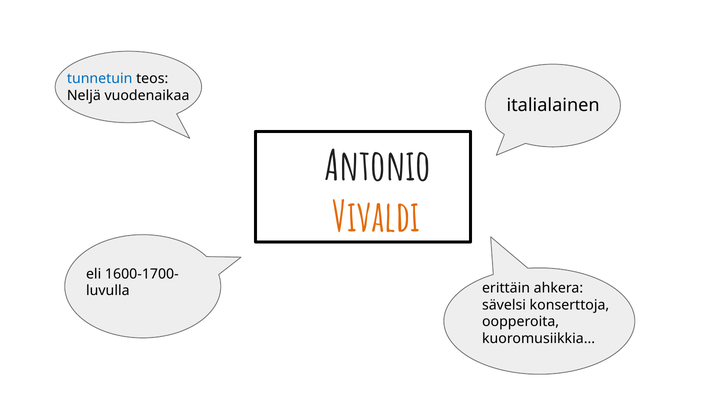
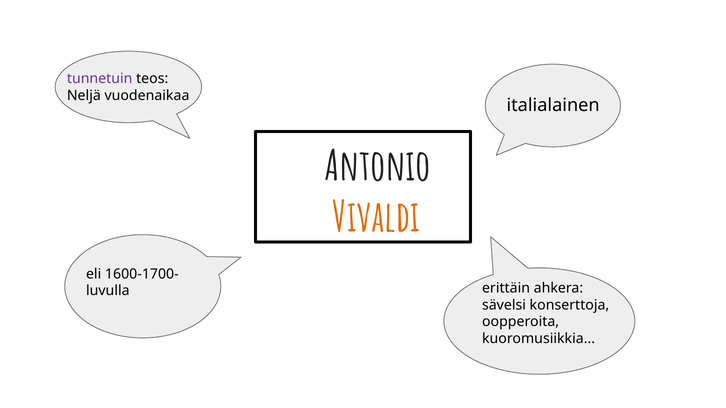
tunnetuin colour: blue -> purple
